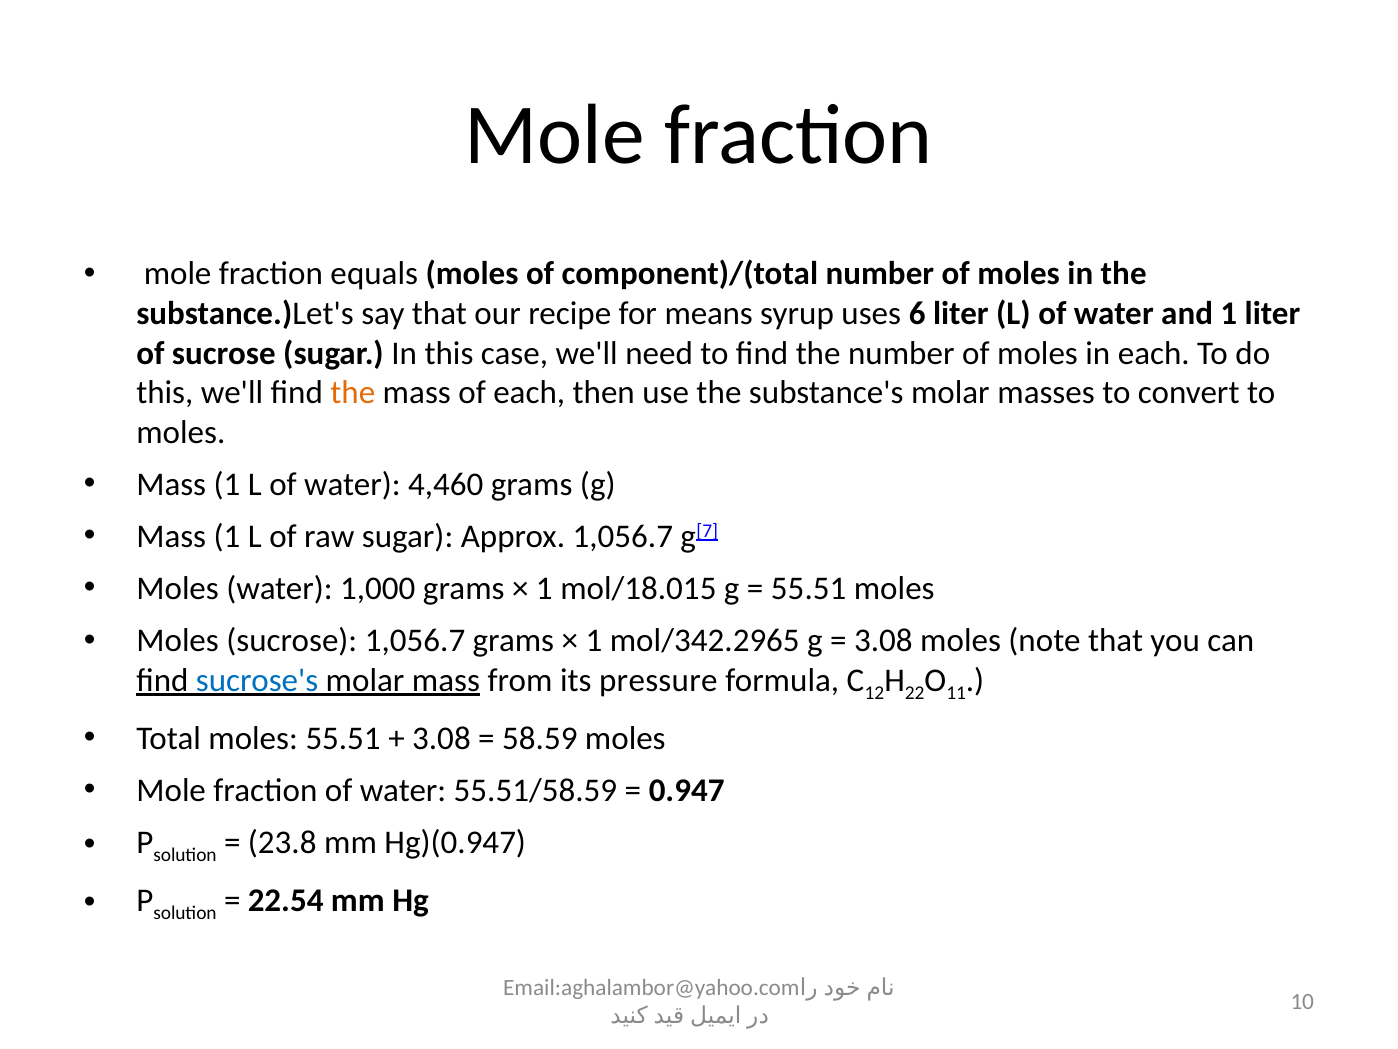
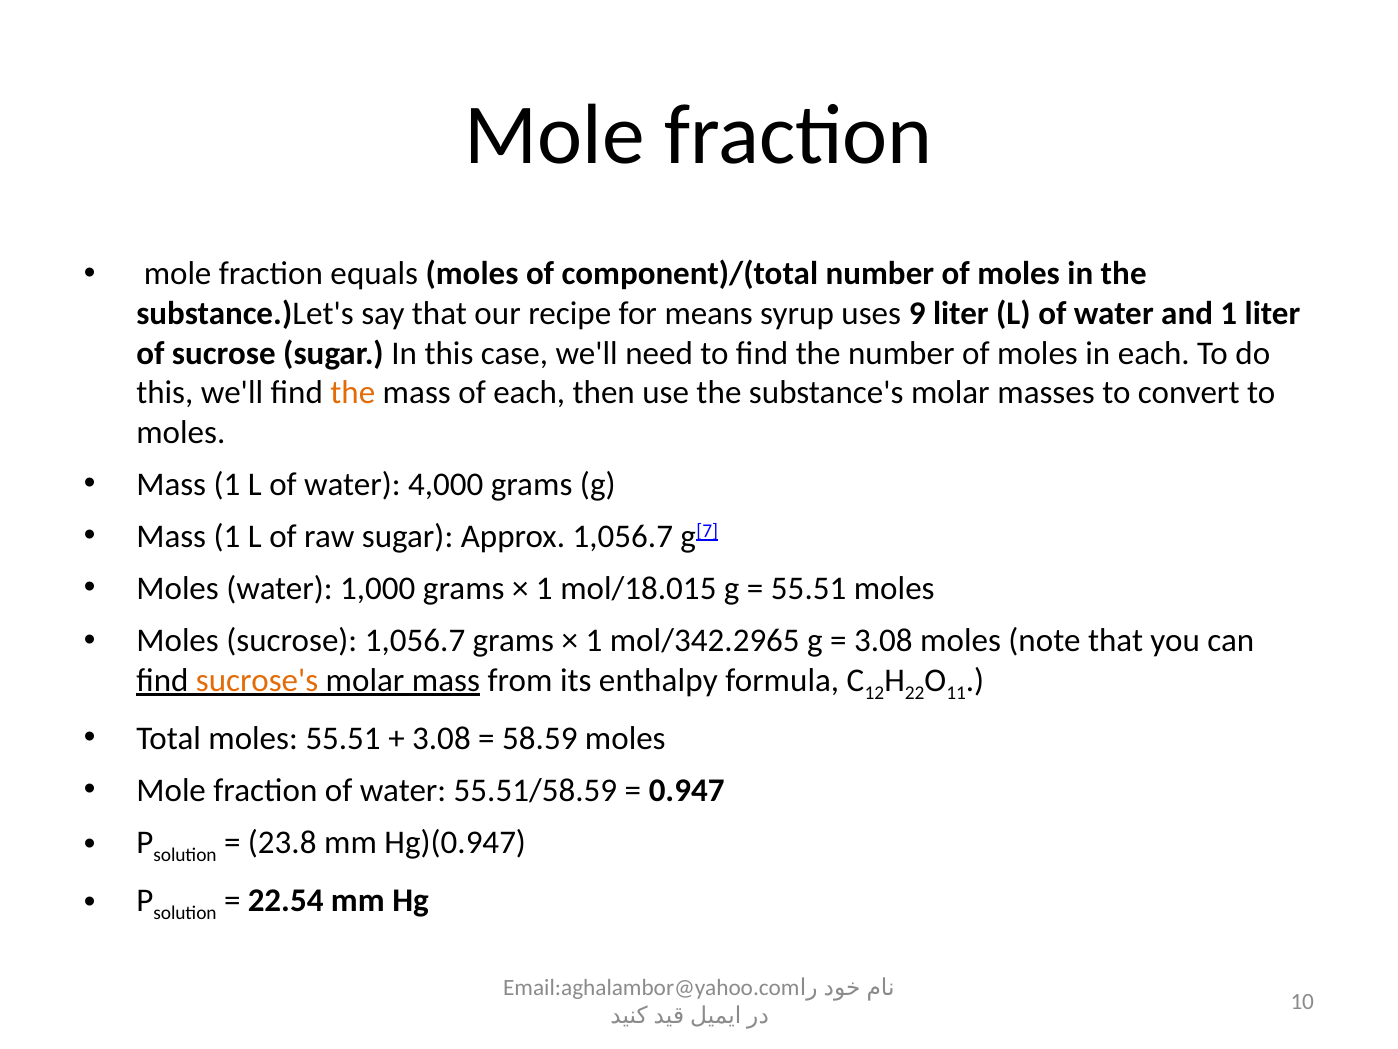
6: 6 -> 9
4,460: 4,460 -> 4,000
sucrose's colour: blue -> orange
pressure: pressure -> enthalpy
